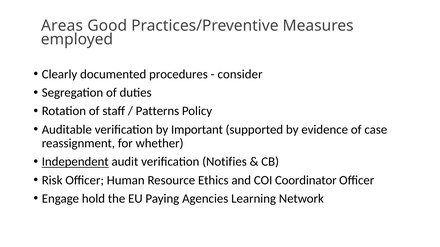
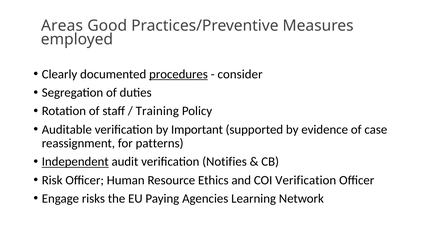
procedures underline: none -> present
Patterns: Patterns -> Training
whether: whether -> patterns
COI Coordinator: Coordinator -> Verification
hold: hold -> risks
